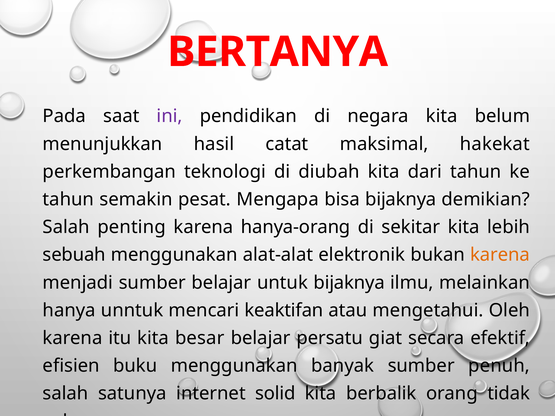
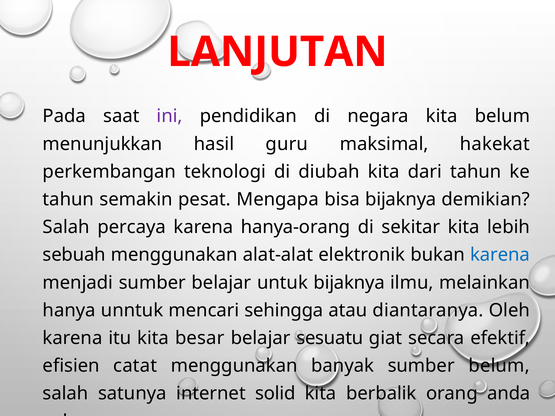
BERTANYA: BERTANYA -> LANJUTAN
catat: catat -> guru
penting: penting -> percaya
karena at (500, 255) colour: orange -> blue
keaktifan: keaktifan -> sehingga
mengetahui: mengetahui -> diantaranya
persatu: persatu -> sesuatu
buku: buku -> catat
sumber penuh: penuh -> belum
tidak: tidak -> anda
